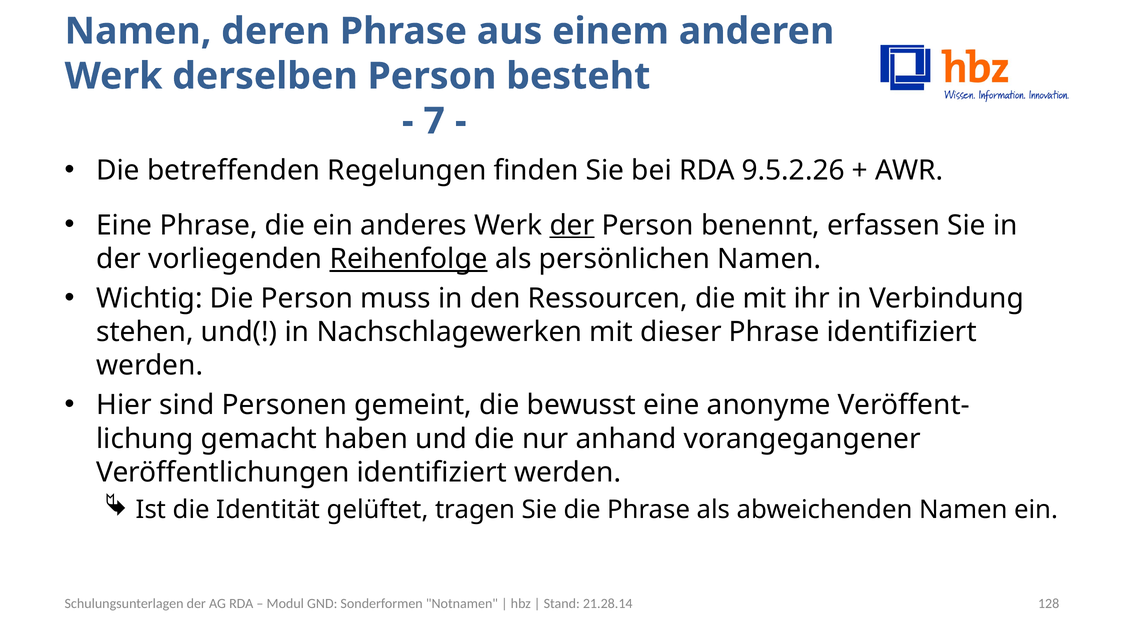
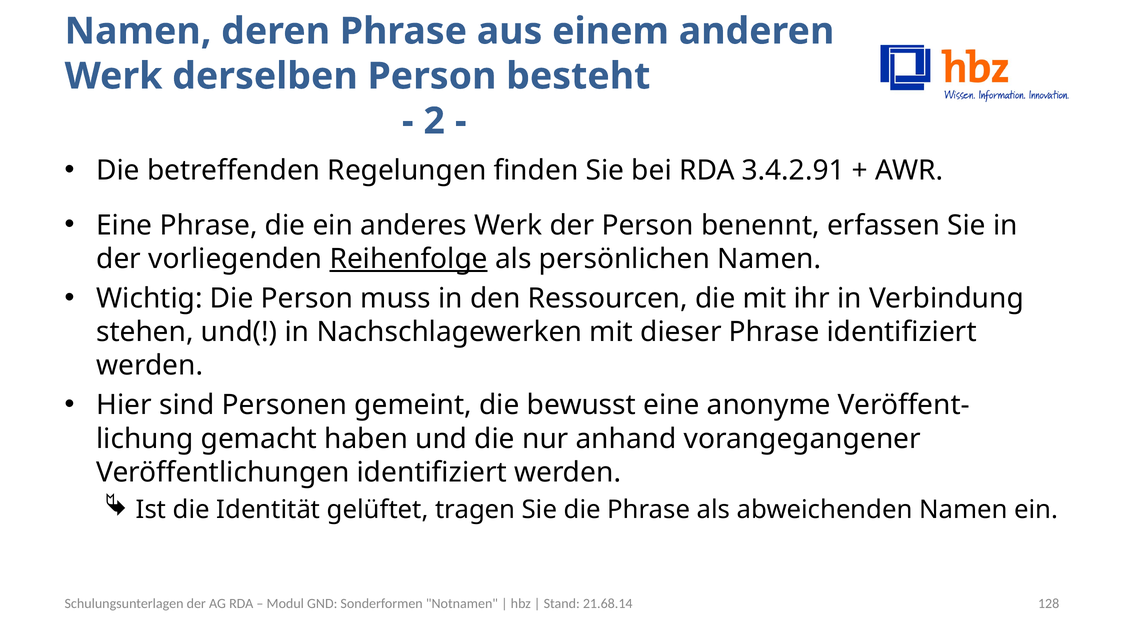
7: 7 -> 2
9.5.2.26: 9.5.2.26 -> 3.4.2.91
der at (572, 225) underline: present -> none
21.28.14: 21.28.14 -> 21.68.14
